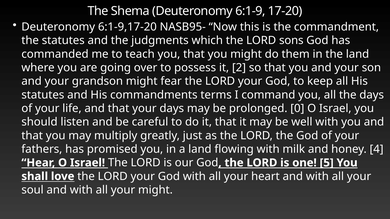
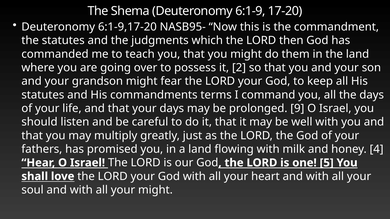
sons: sons -> then
0: 0 -> 9
